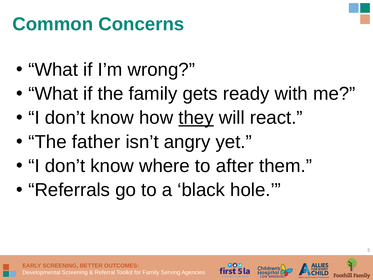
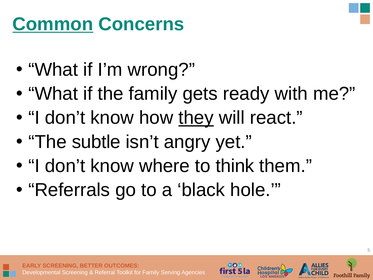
Common underline: none -> present
father: father -> subtle
after: after -> think
